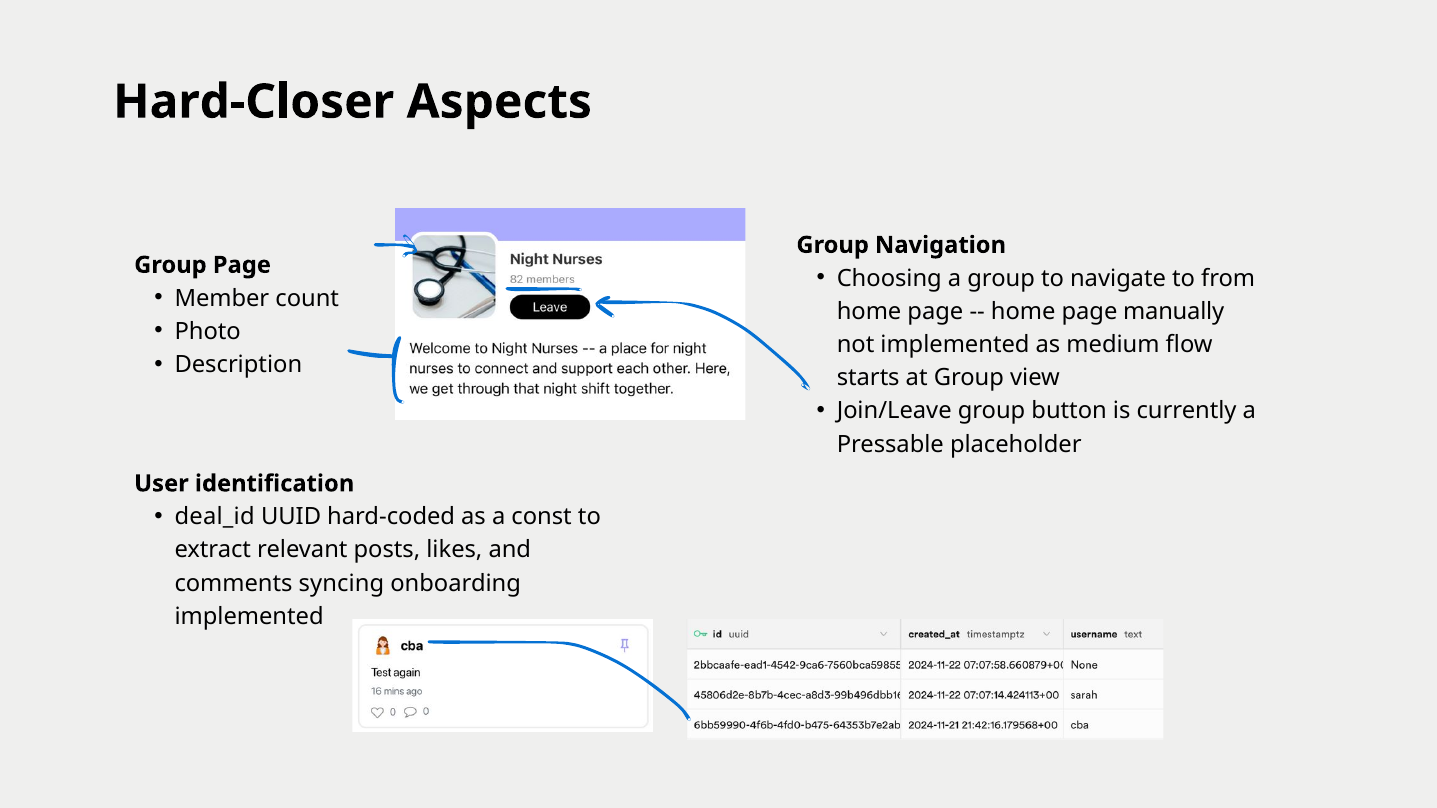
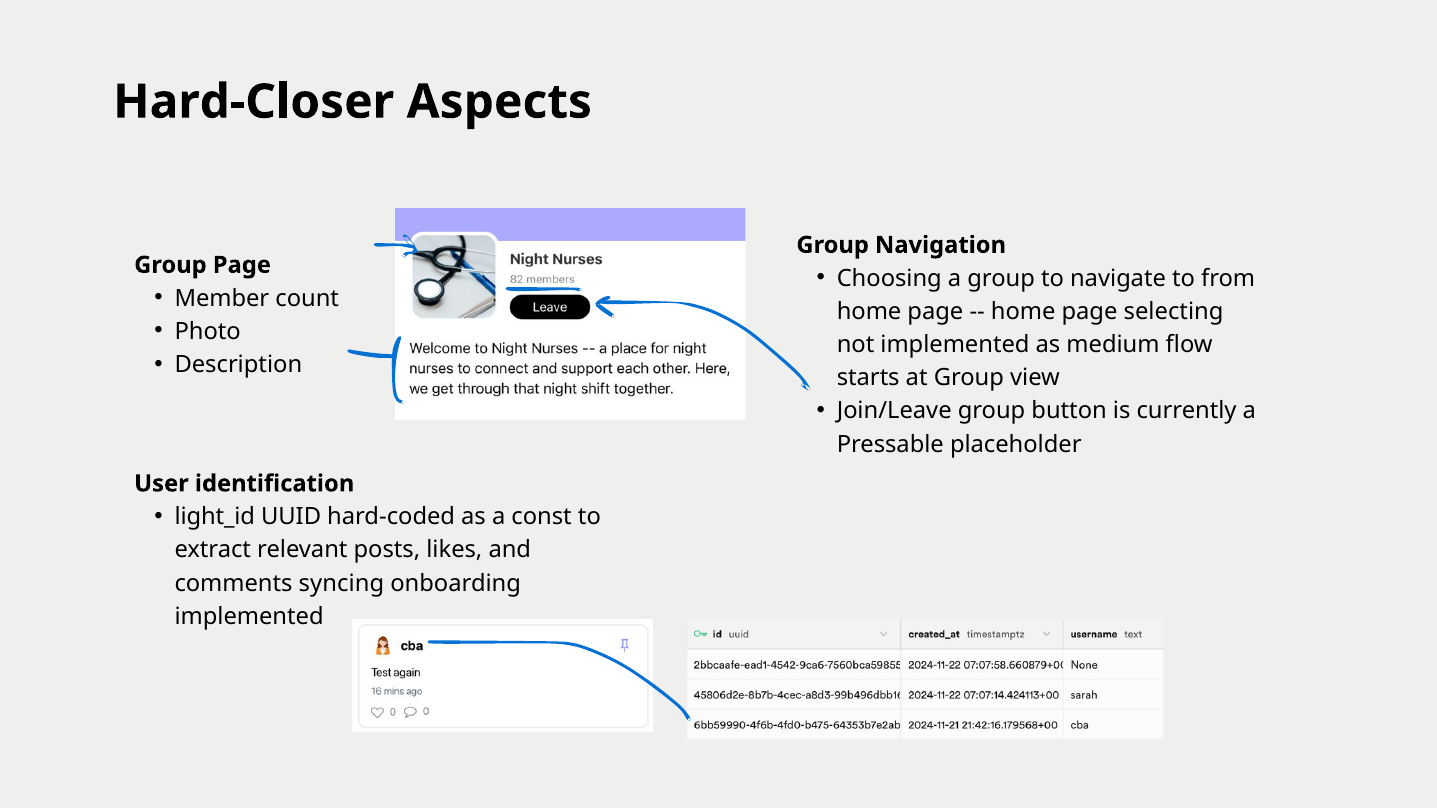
manually: manually -> selecting
deal_id: deal_id -> light_id
